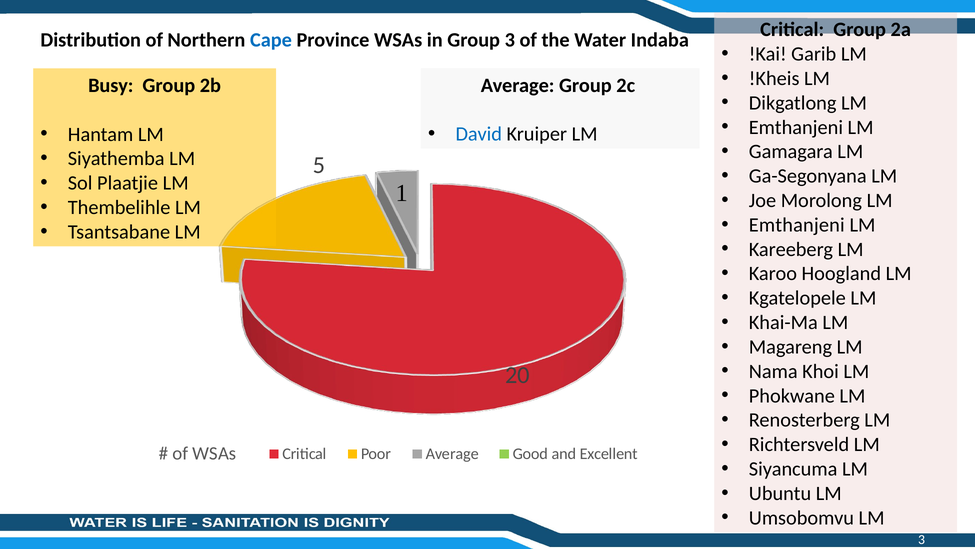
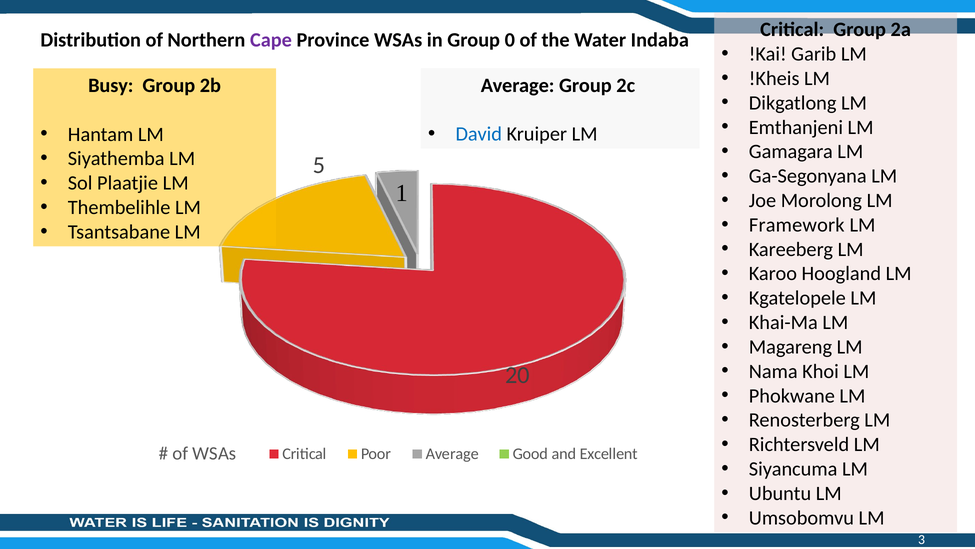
Cape colour: blue -> purple
Group 3: 3 -> 0
Emthanjeni at (797, 225): Emthanjeni -> Framework
